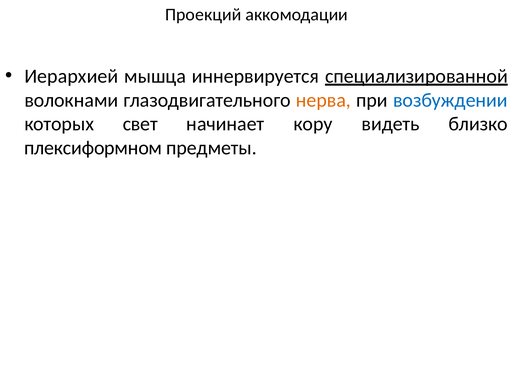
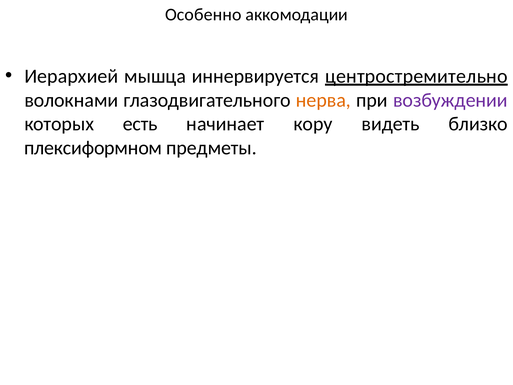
Проекций: Проекций -> Особенно
специализированной: специализированной -> центростремительно
возбуждении colour: blue -> purple
свет: свет -> есть
